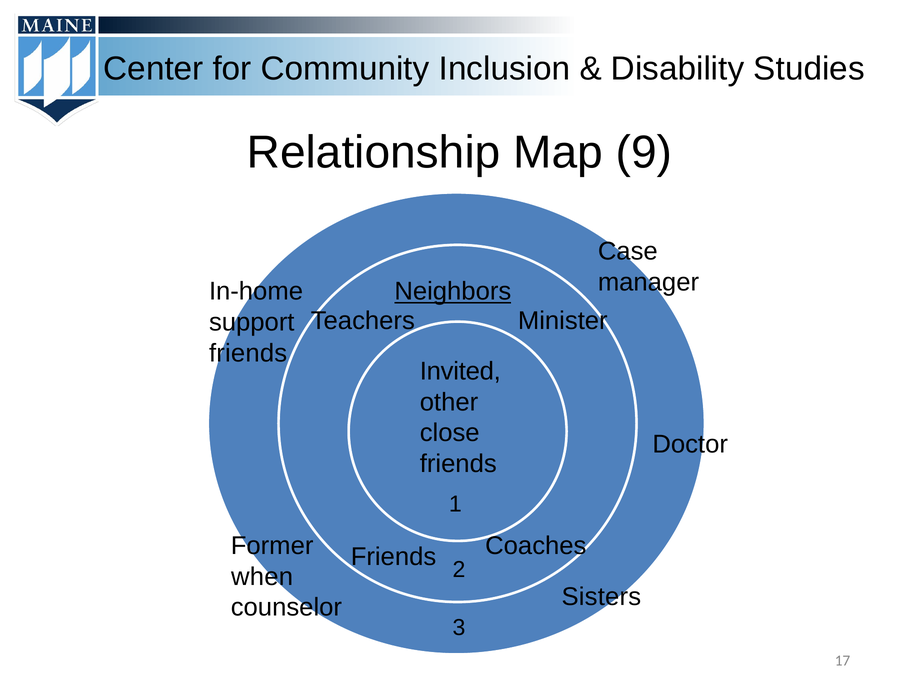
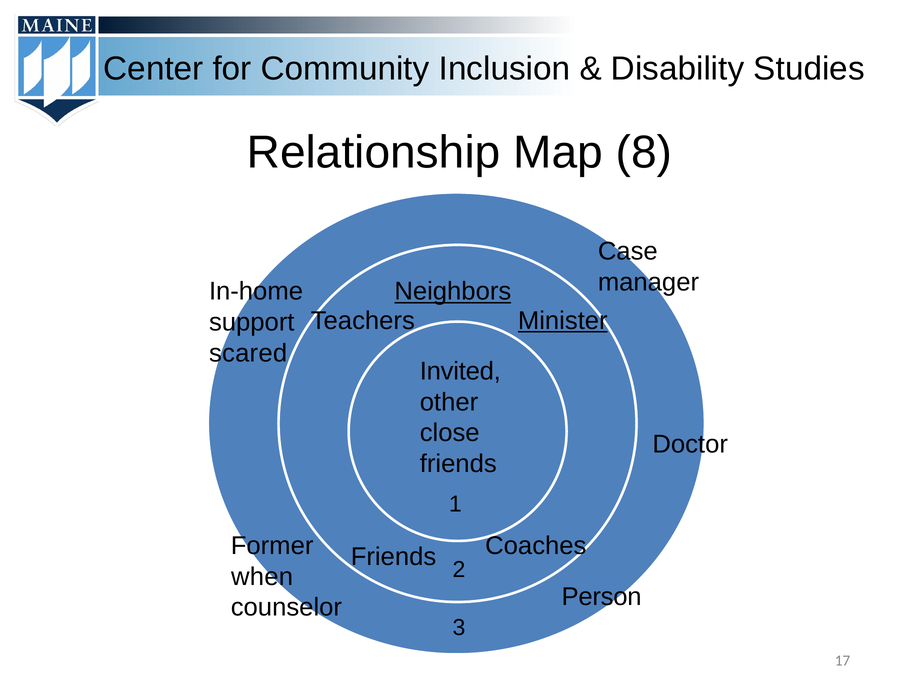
9: 9 -> 8
Minister underline: none -> present
friends at (248, 353): friends -> scared
Sisters: Sisters -> Person
